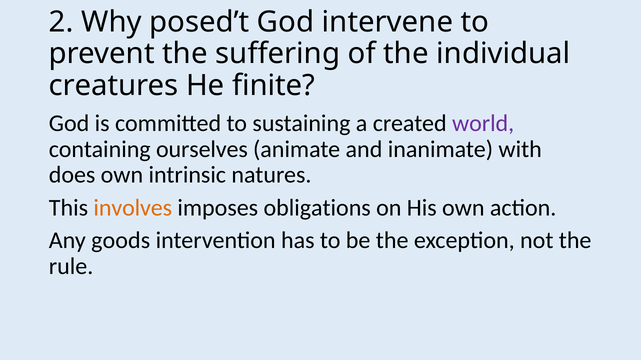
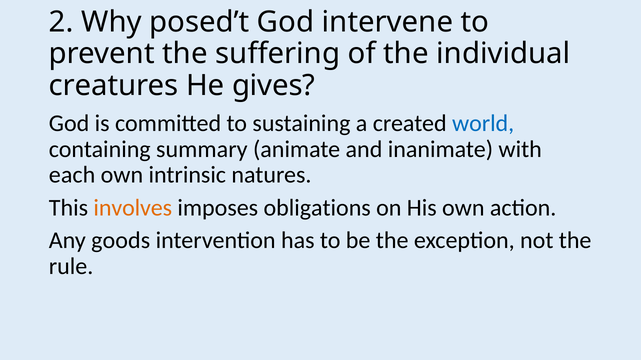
finite: finite -> gives
world colour: purple -> blue
ourselves: ourselves -> summary
does: does -> each
